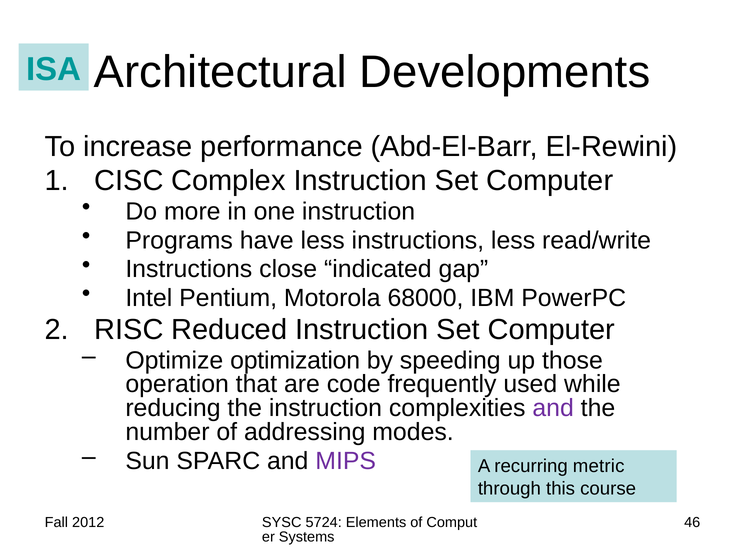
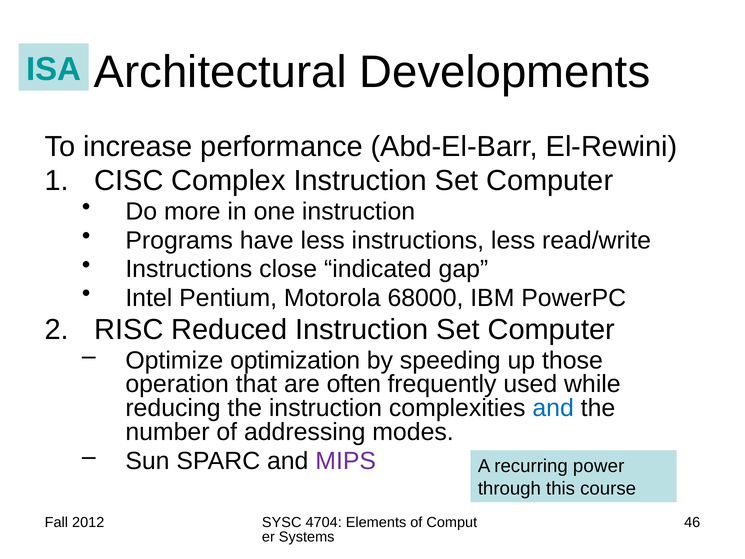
code: code -> often
and at (553, 408) colour: purple -> blue
metric: metric -> power
5724: 5724 -> 4704
